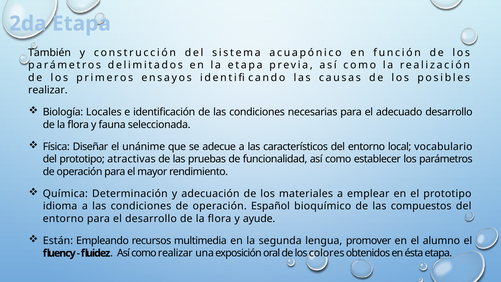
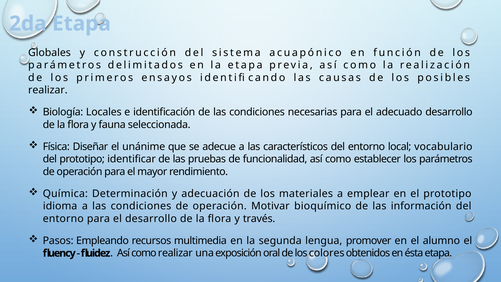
También: También -> Globales
atractivas: atractivas -> identificar
Español: Español -> Motivar
compuestos: compuestos -> información
ayude: ayude -> través
Están: Están -> Pasos
